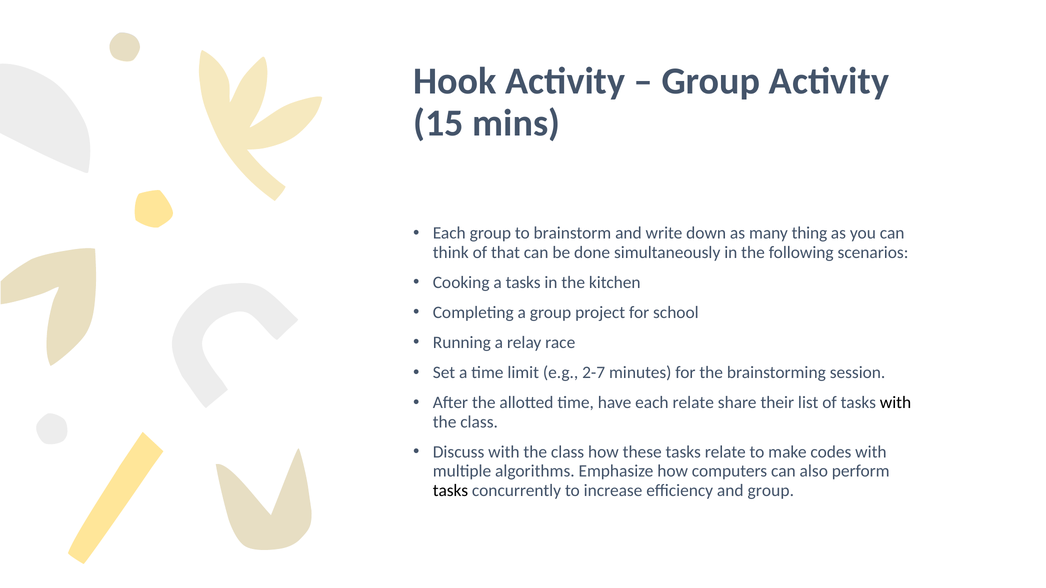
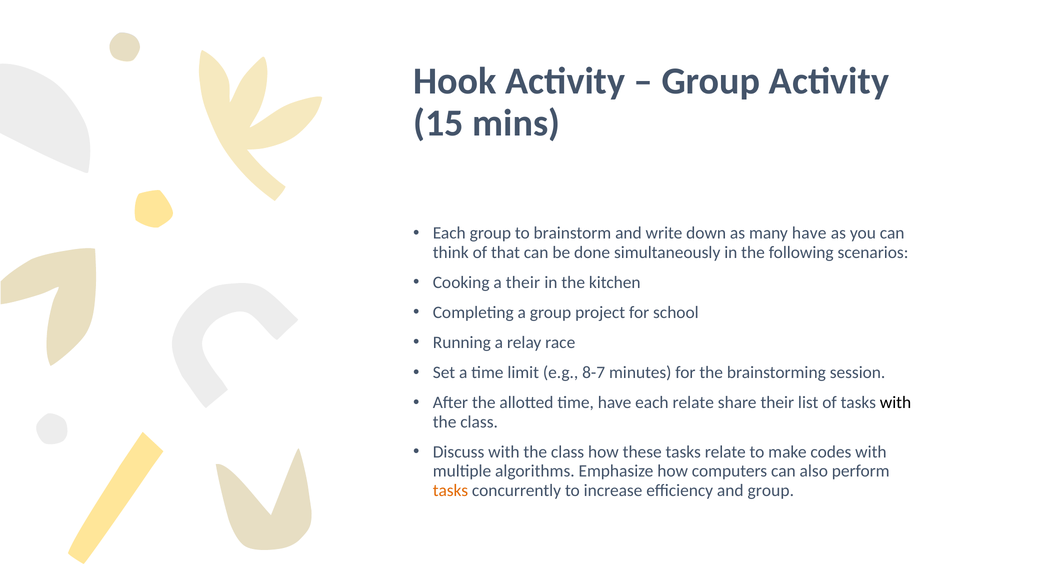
many thing: thing -> have
a tasks: tasks -> their
2-7: 2-7 -> 8-7
tasks at (450, 491) colour: black -> orange
